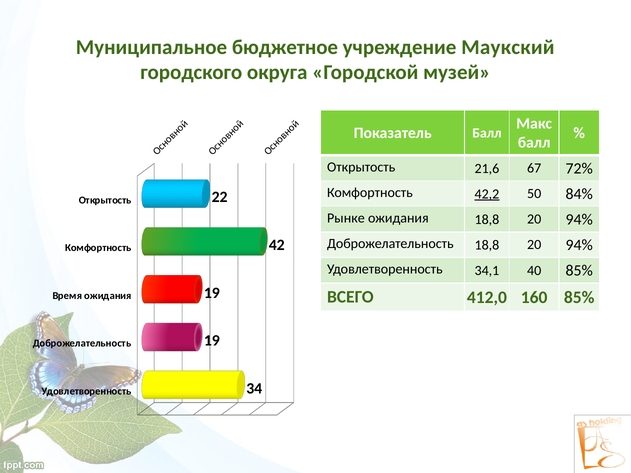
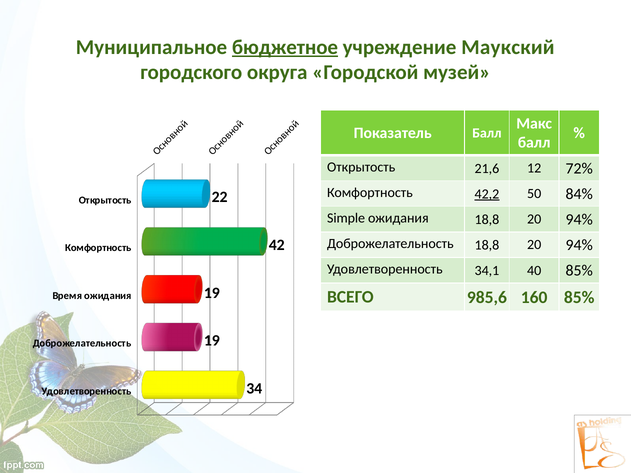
бюджетное underline: none -> present
67: 67 -> 12
Рынке: Рынке -> Simple
412,0: 412,0 -> 985,6
